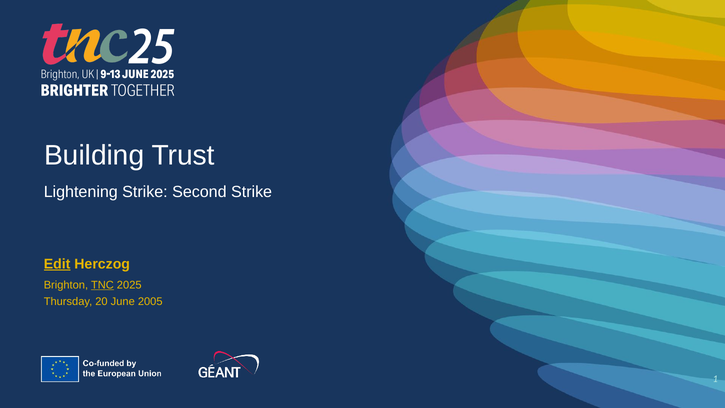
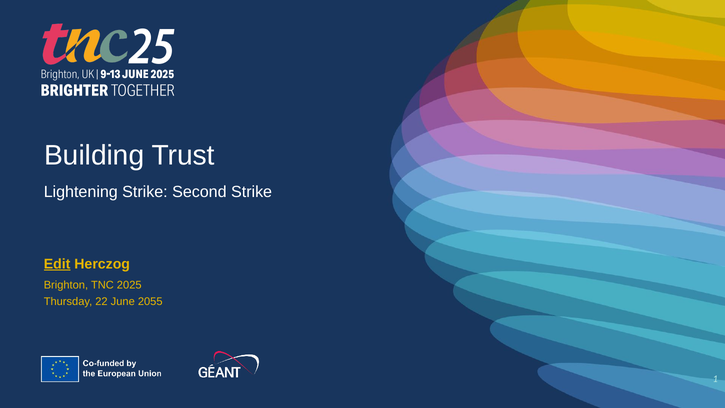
TNC underline: present -> none
20: 20 -> 22
2005: 2005 -> 2055
